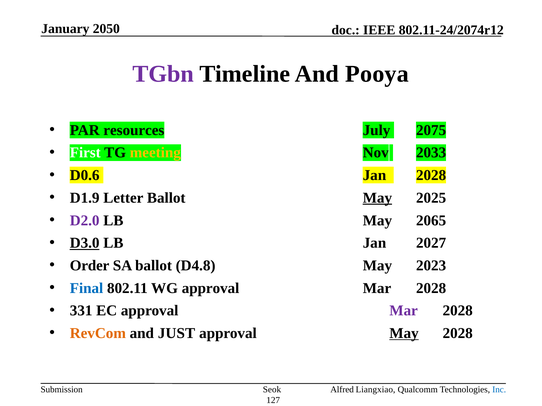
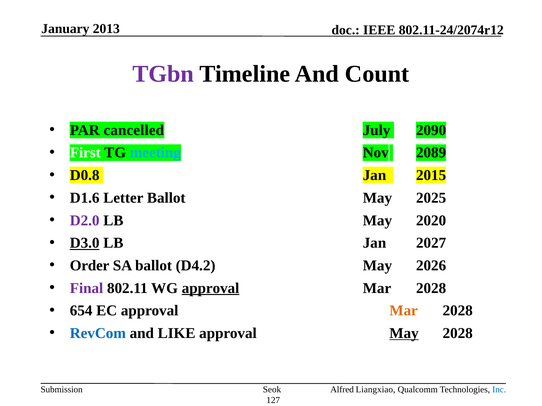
2050: 2050 -> 2013
Pooya: Pooya -> Count
resources: resources -> cancelled
2075: 2075 -> 2090
meeting colour: yellow -> light blue
2033: 2033 -> 2089
D0.6: D0.6 -> D0.8
Jan 2028: 2028 -> 2015
D1.9: D1.9 -> D1.6
May at (377, 198) underline: present -> none
2065: 2065 -> 2020
D4.8: D4.8 -> D4.2
2023: 2023 -> 2026
Final colour: blue -> purple
approval at (211, 288) underline: none -> present
331: 331 -> 654
Mar at (404, 311) colour: purple -> orange
RevCom colour: orange -> blue
JUST: JUST -> LIKE
